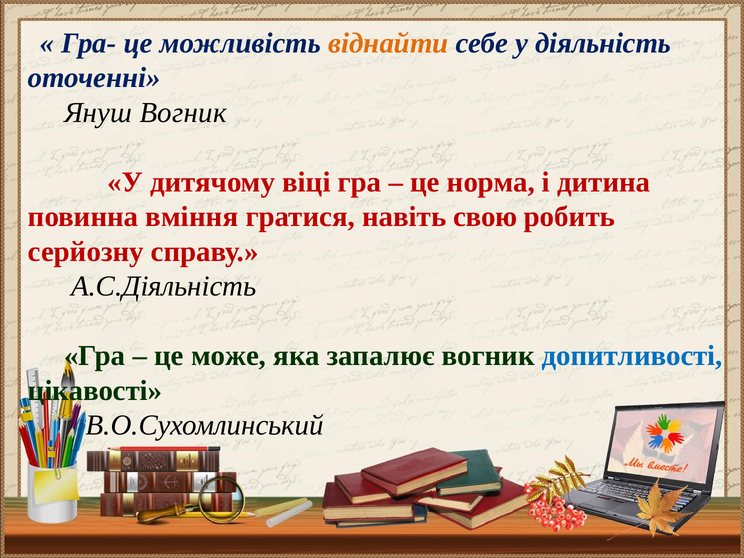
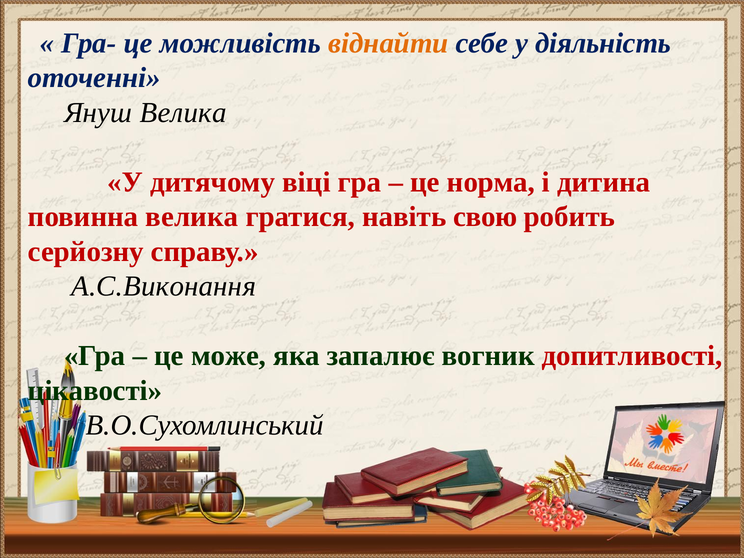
Януш Вогник: Вогник -> Велика
повинна вміння: вміння -> велика
А.С.Діяльність: А.С.Діяльність -> А.С.Виконання
допитливості colour: blue -> red
